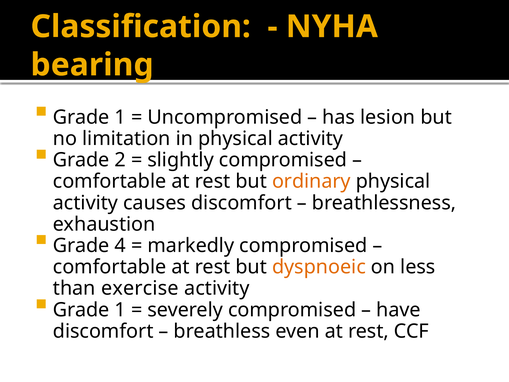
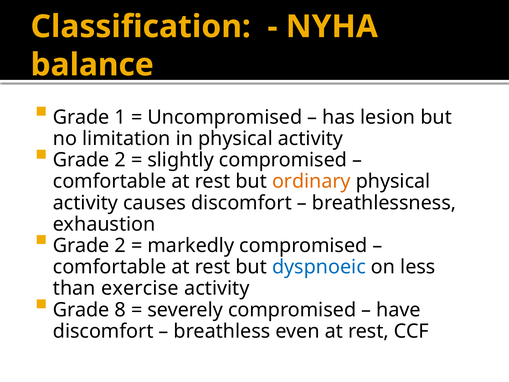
bearing: bearing -> balance
4 at (120, 245): 4 -> 2
dyspnoeic colour: orange -> blue
1 at (120, 310): 1 -> 8
